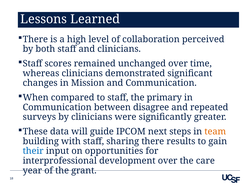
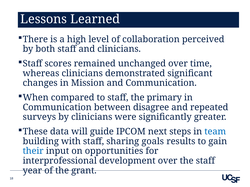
team colour: orange -> blue
sharing there: there -> goals
the care: care -> staff
